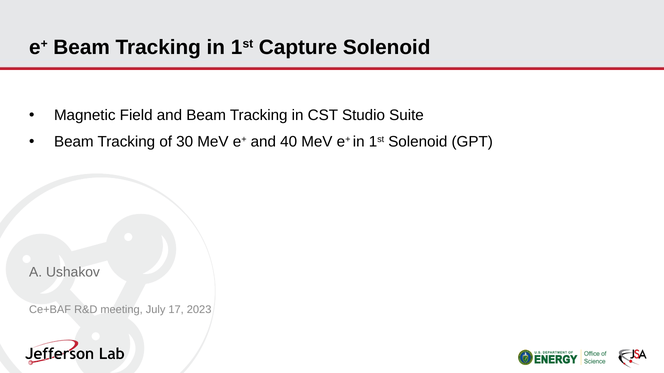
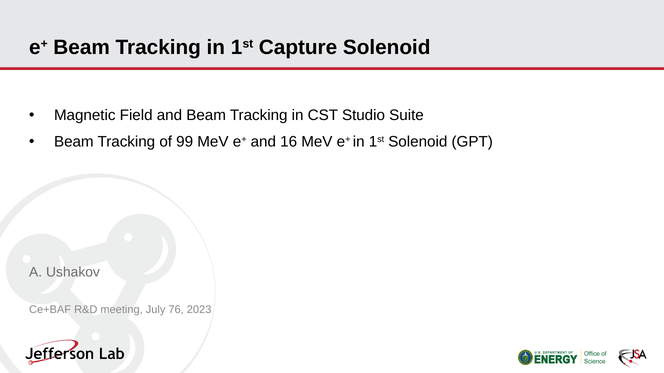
30: 30 -> 99
40: 40 -> 16
17: 17 -> 76
